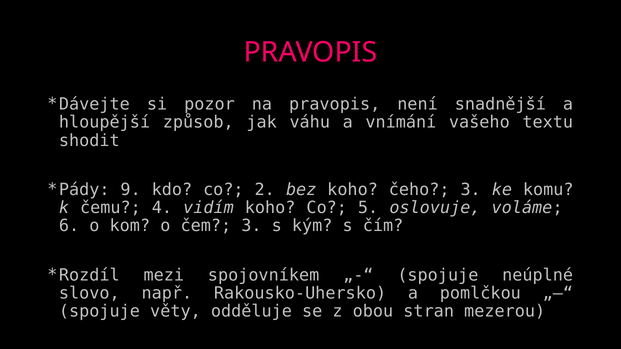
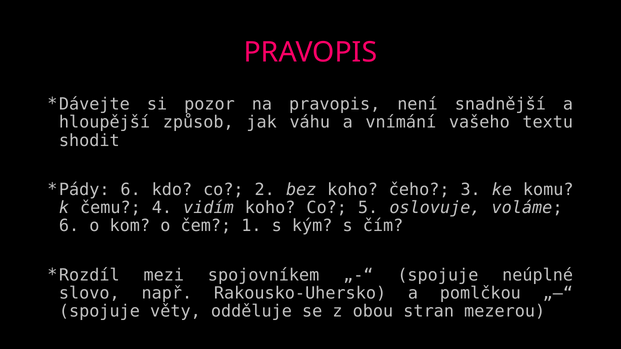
9 at (131, 190): 9 -> 6
čem 3: 3 -> 1
